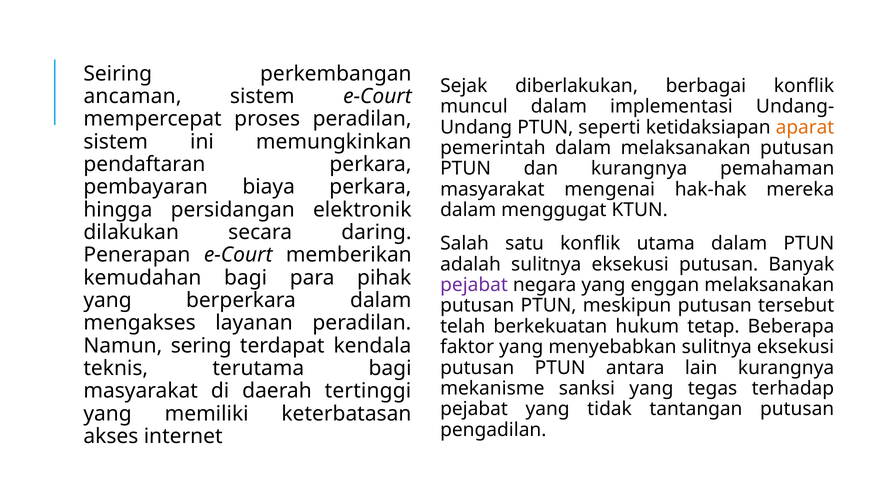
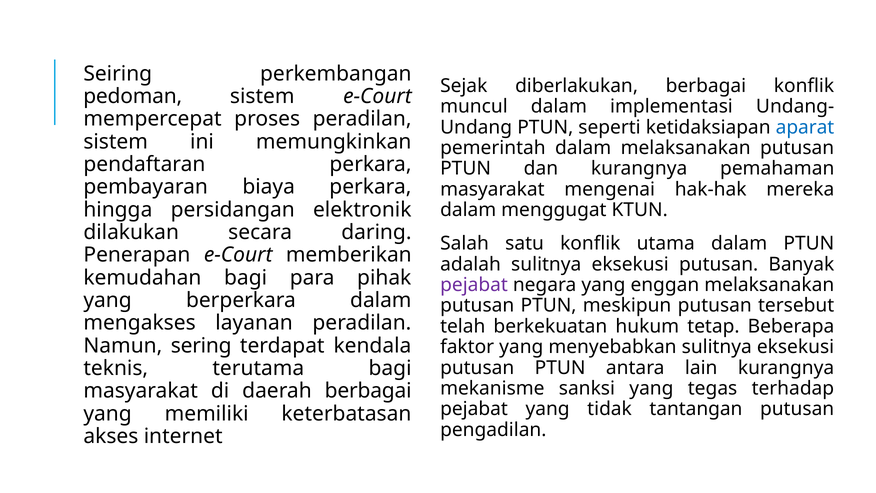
ancaman: ancaman -> pedoman
aparat colour: orange -> blue
daerah tertinggi: tertinggi -> berbagai
